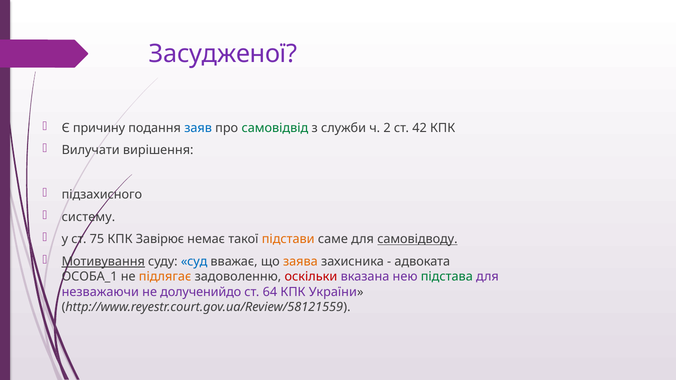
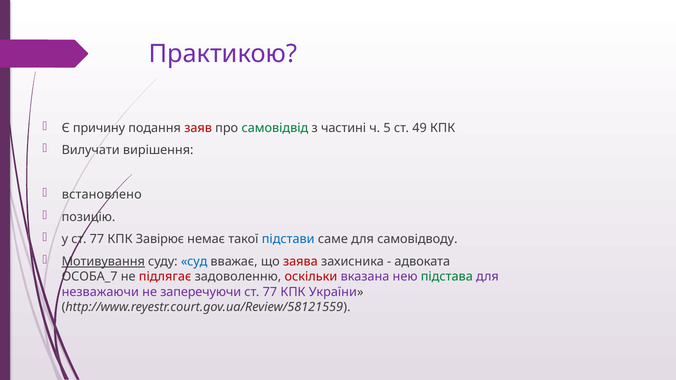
Засудженої: Засудженої -> Практикою
заяв colour: blue -> red
служби: служби -> частині
2: 2 -> 5
42: 42 -> 49
підзахисного: підзахисного -> встановлено
систему: систему -> позицію
у ст 75: 75 -> 77
підстави colour: orange -> blue
самовідводу underline: present -> none
заява colour: orange -> red
ОСОБА_1: ОСОБА_1 -> ОСОБА_7
підлягає colour: orange -> red
долученийдо: долученийдо -> заперечуючи
64 at (270, 292): 64 -> 77
